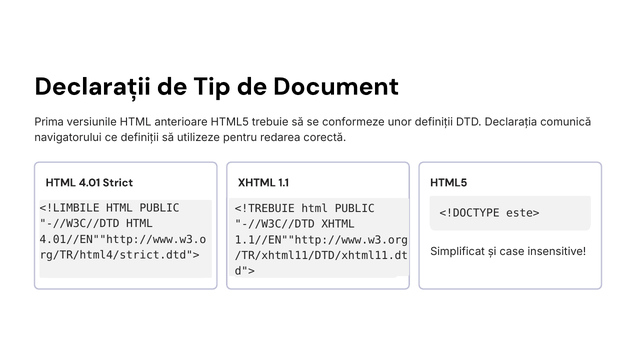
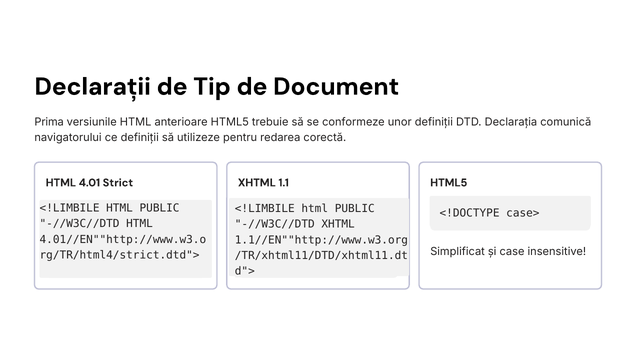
<!TREBUIE at (265, 208): <!TREBUIE -> <!LIMBILE
este>: este> -> case>
